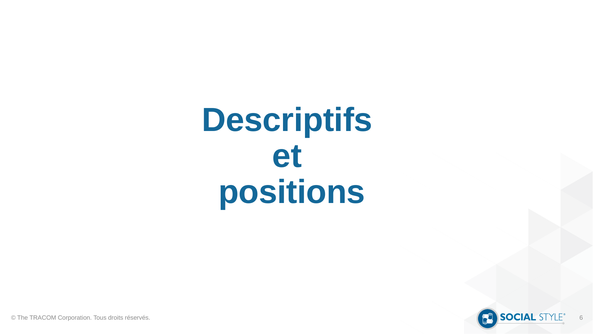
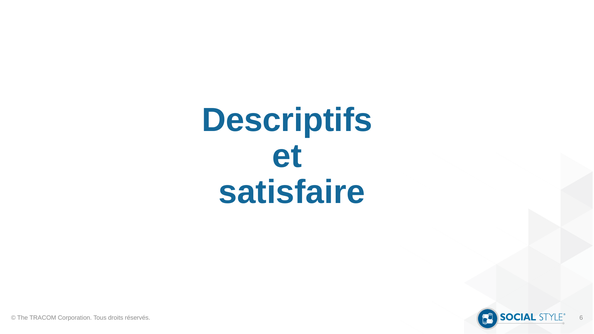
positions: positions -> satisfaire
